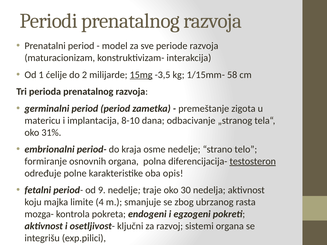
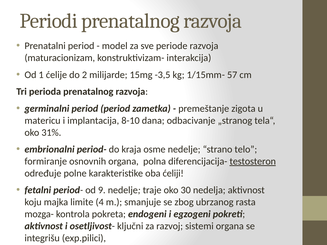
15mg underline: present -> none
58: 58 -> 57
opis: opis -> ćeliji
